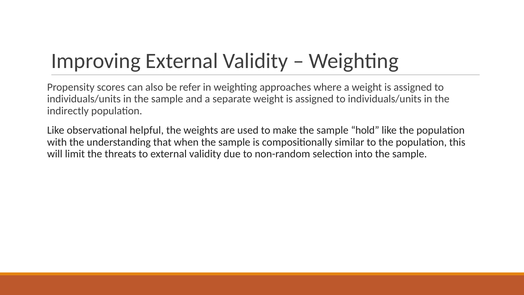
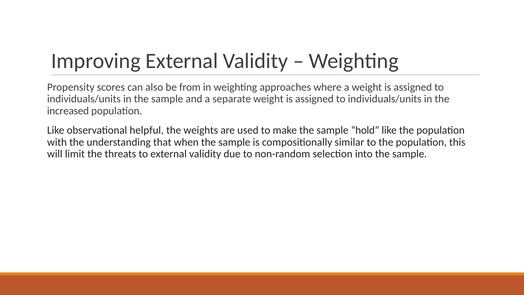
refer: refer -> from
indirectly: indirectly -> increased
